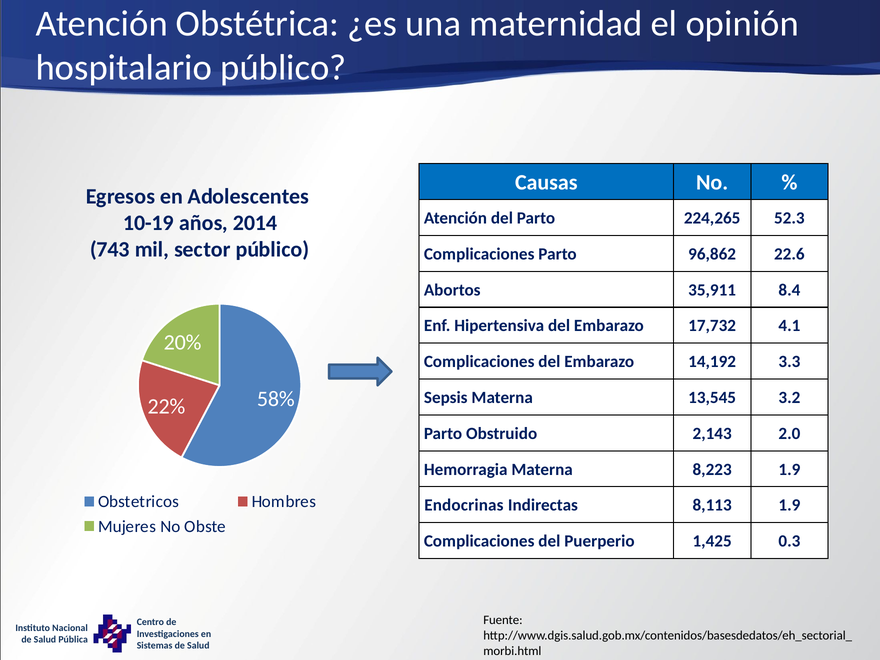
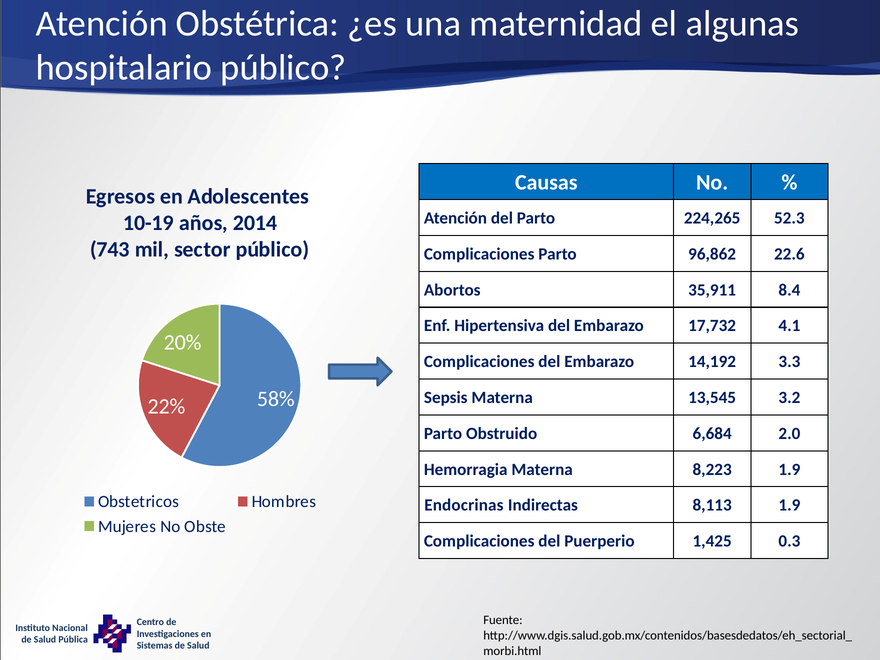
opinión: opinión -> algunas
2,143: 2,143 -> 6,684
